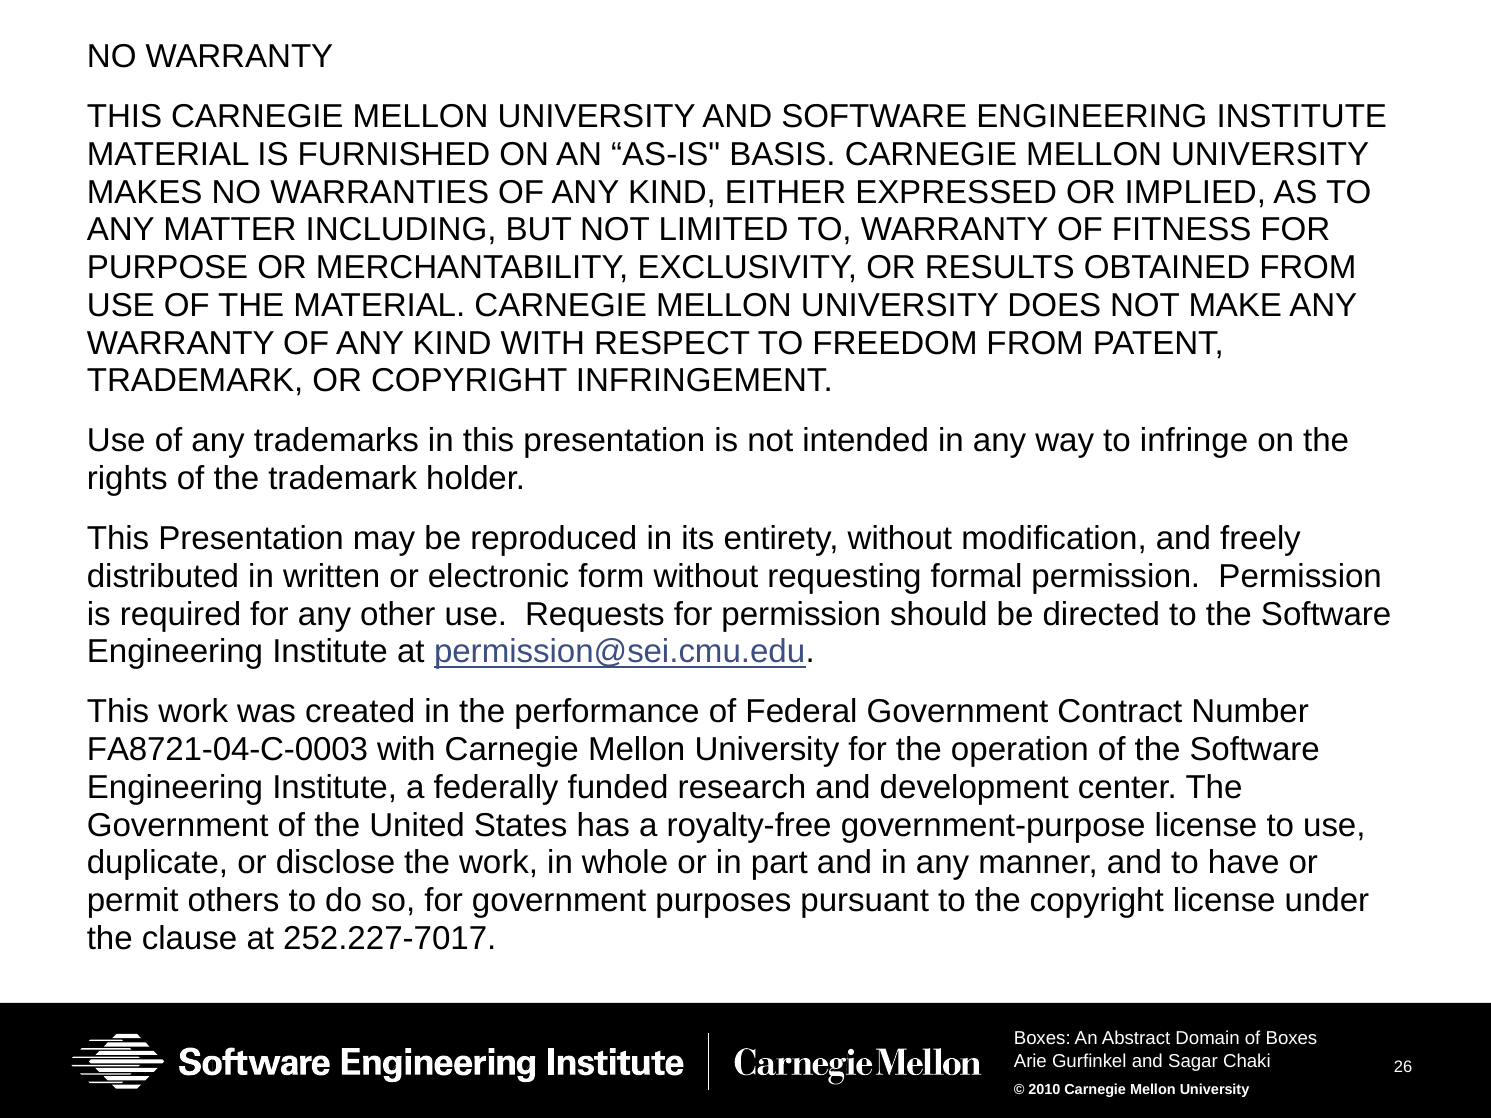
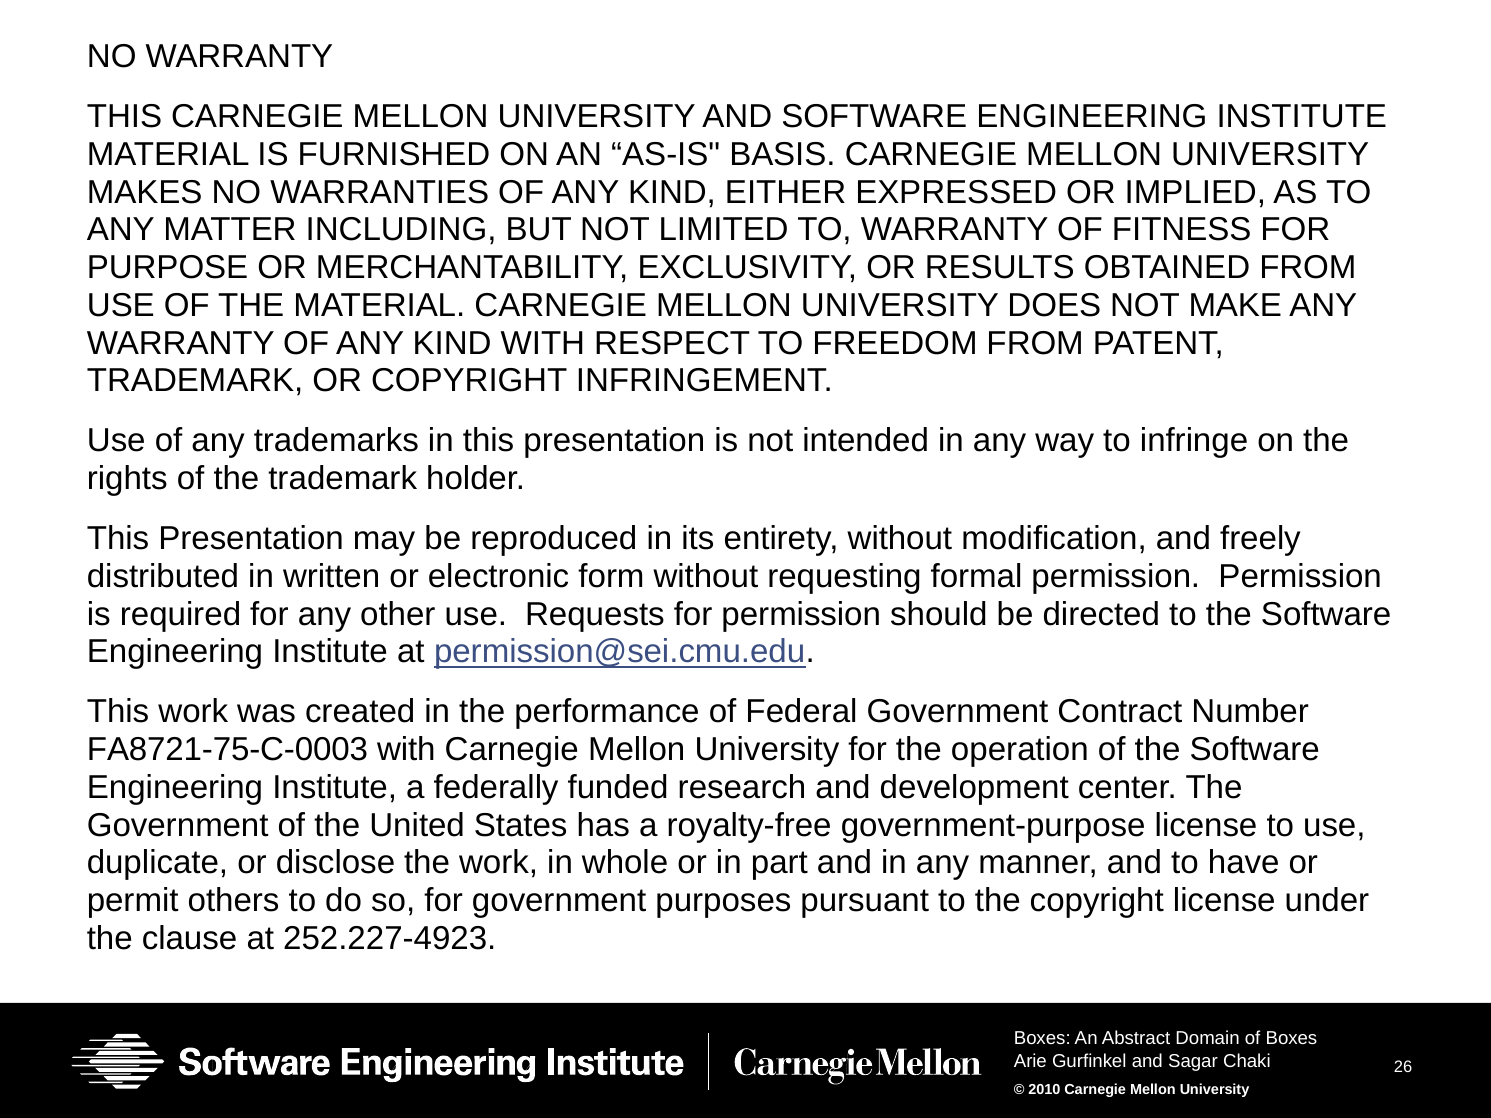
FA8721-04-C-0003: FA8721-04-C-0003 -> FA8721-75-C-0003
252.227-7017: 252.227-7017 -> 252.227-4923
